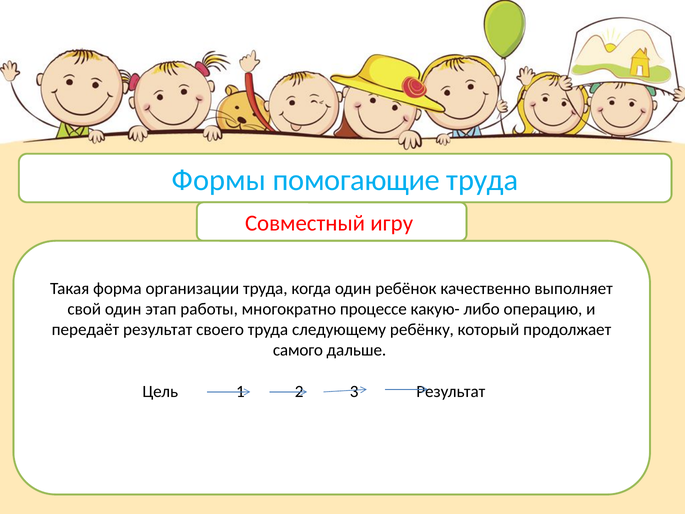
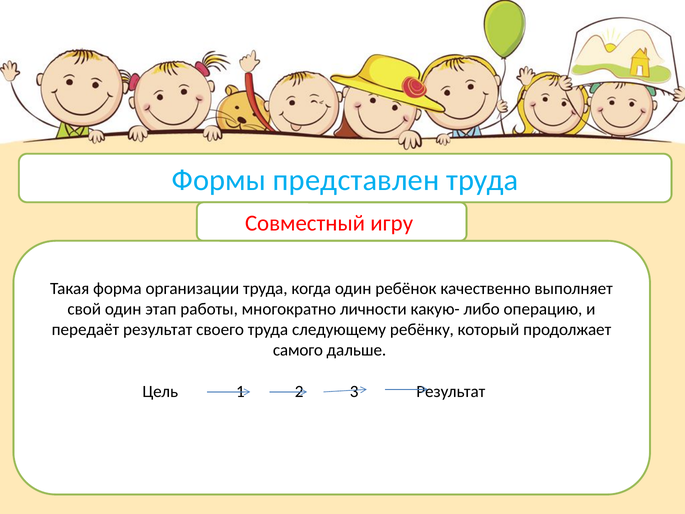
помогающие: помогающие -> представлен
процессе: процессе -> личности
